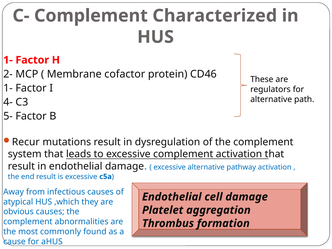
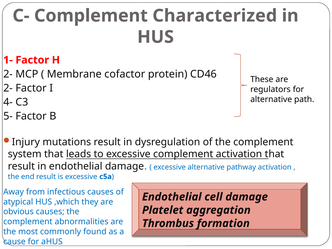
1- at (8, 88): 1- -> 2-
Recur: Recur -> Injury
